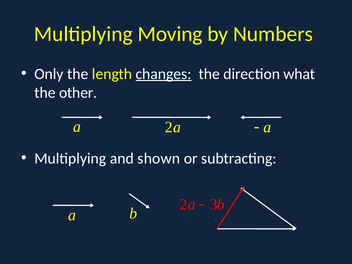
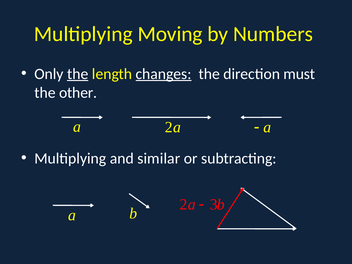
the at (78, 74) underline: none -> present
what: what -> must
shown: shown -> similar
